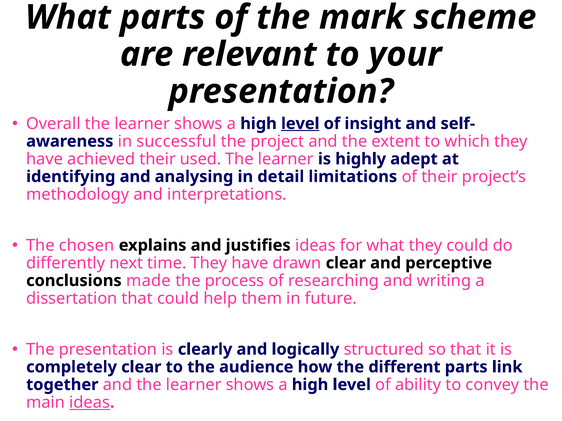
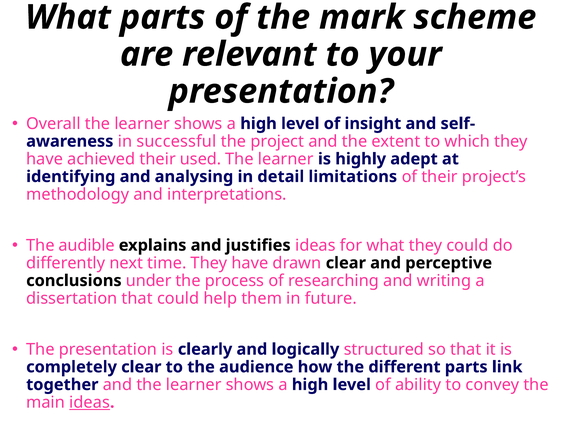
level at (300, 124) underline: present -> none
chosen: chosen -> audible
made: made -> under
